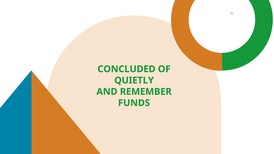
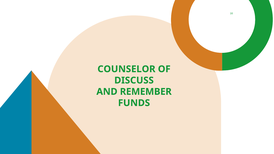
CONCLUDED: CONCLUDED -> COUNSELOR
QUIETLY: QUIETLY -> DISCUSS
